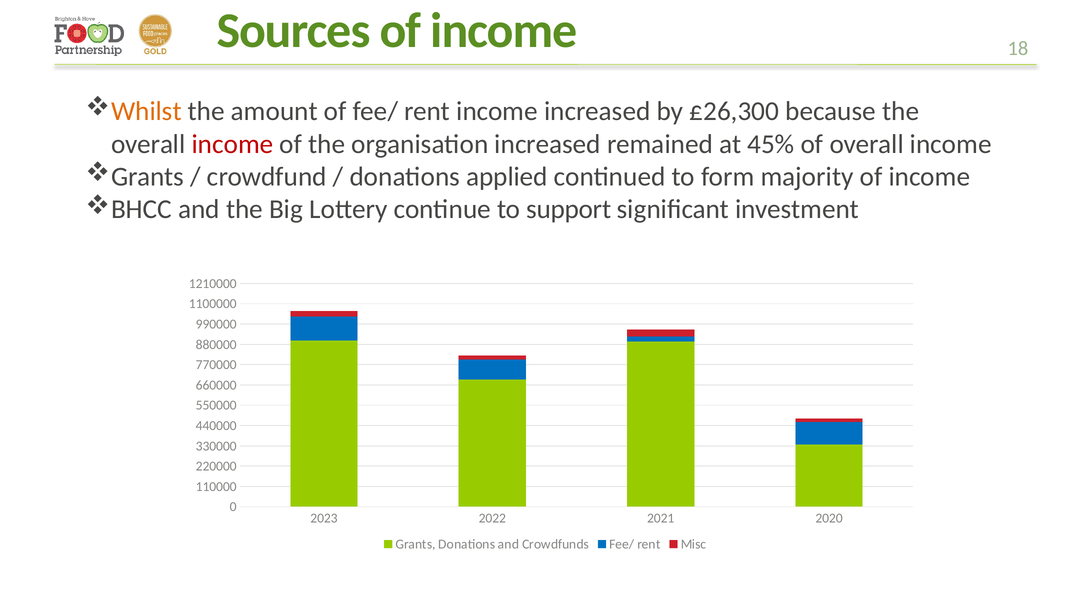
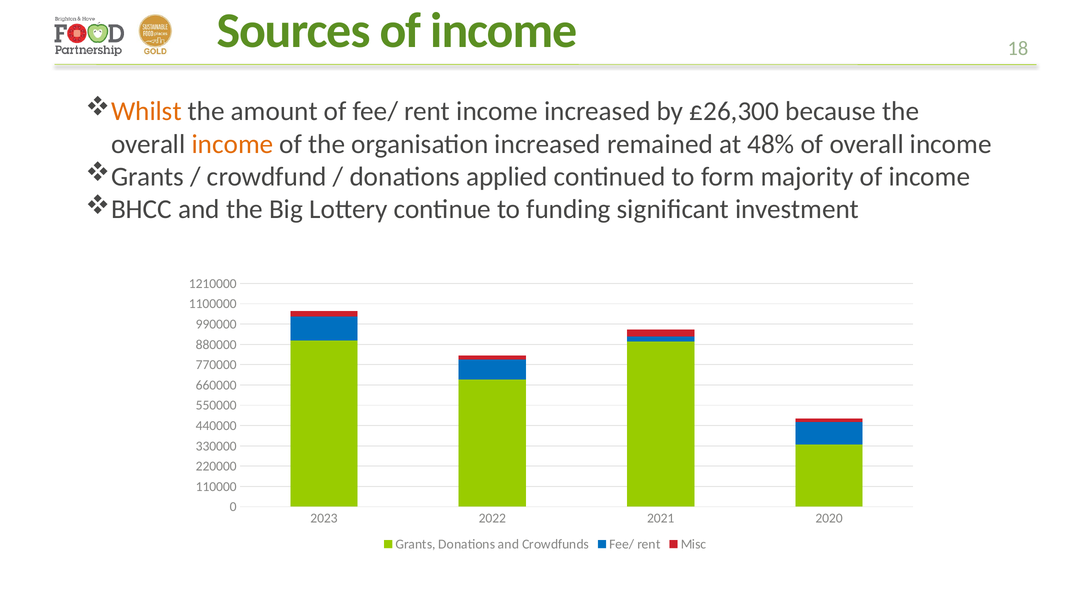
income at (232, 144) colour: red -> orange
45%: 45% -> 48%
support: support -> funding
